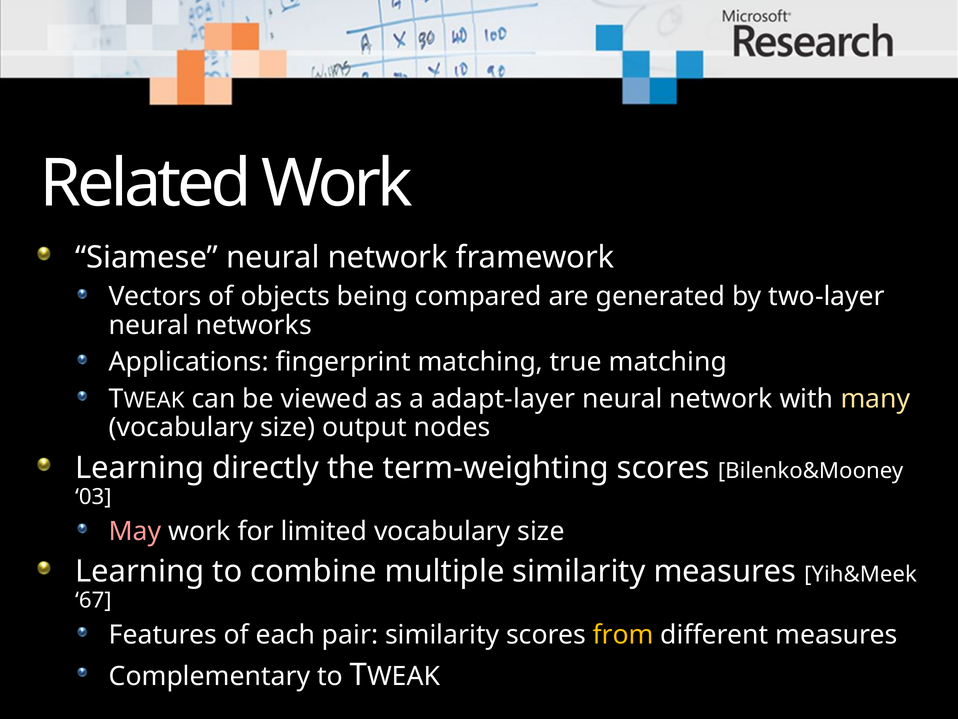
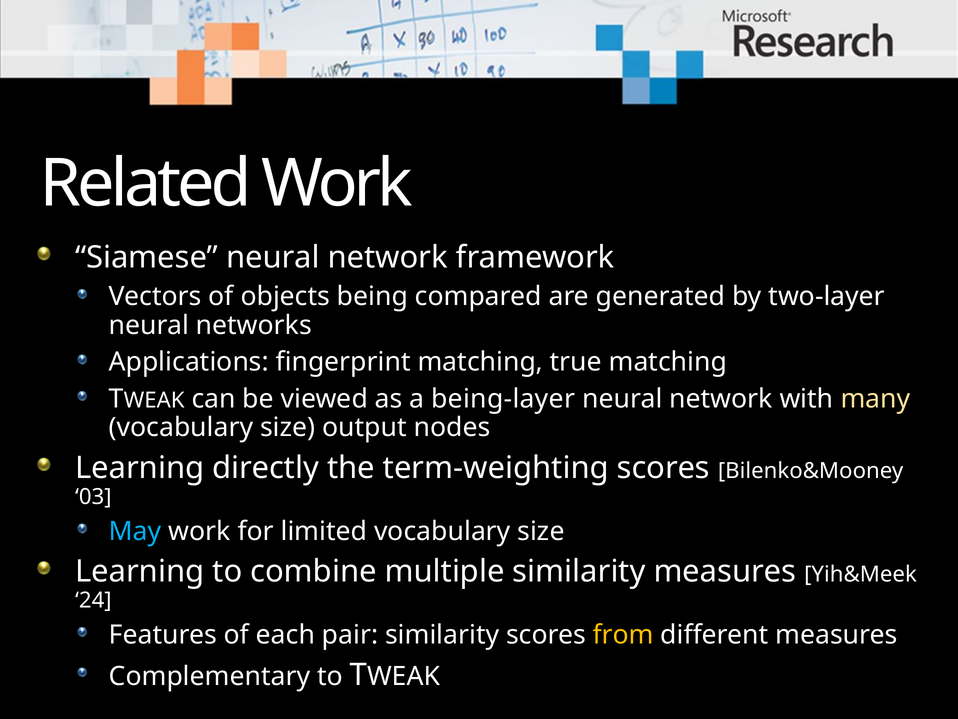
adapt-layer: adapt-layer -> being-layer
May colour: pink -> light blue
67: 67 -> 24
